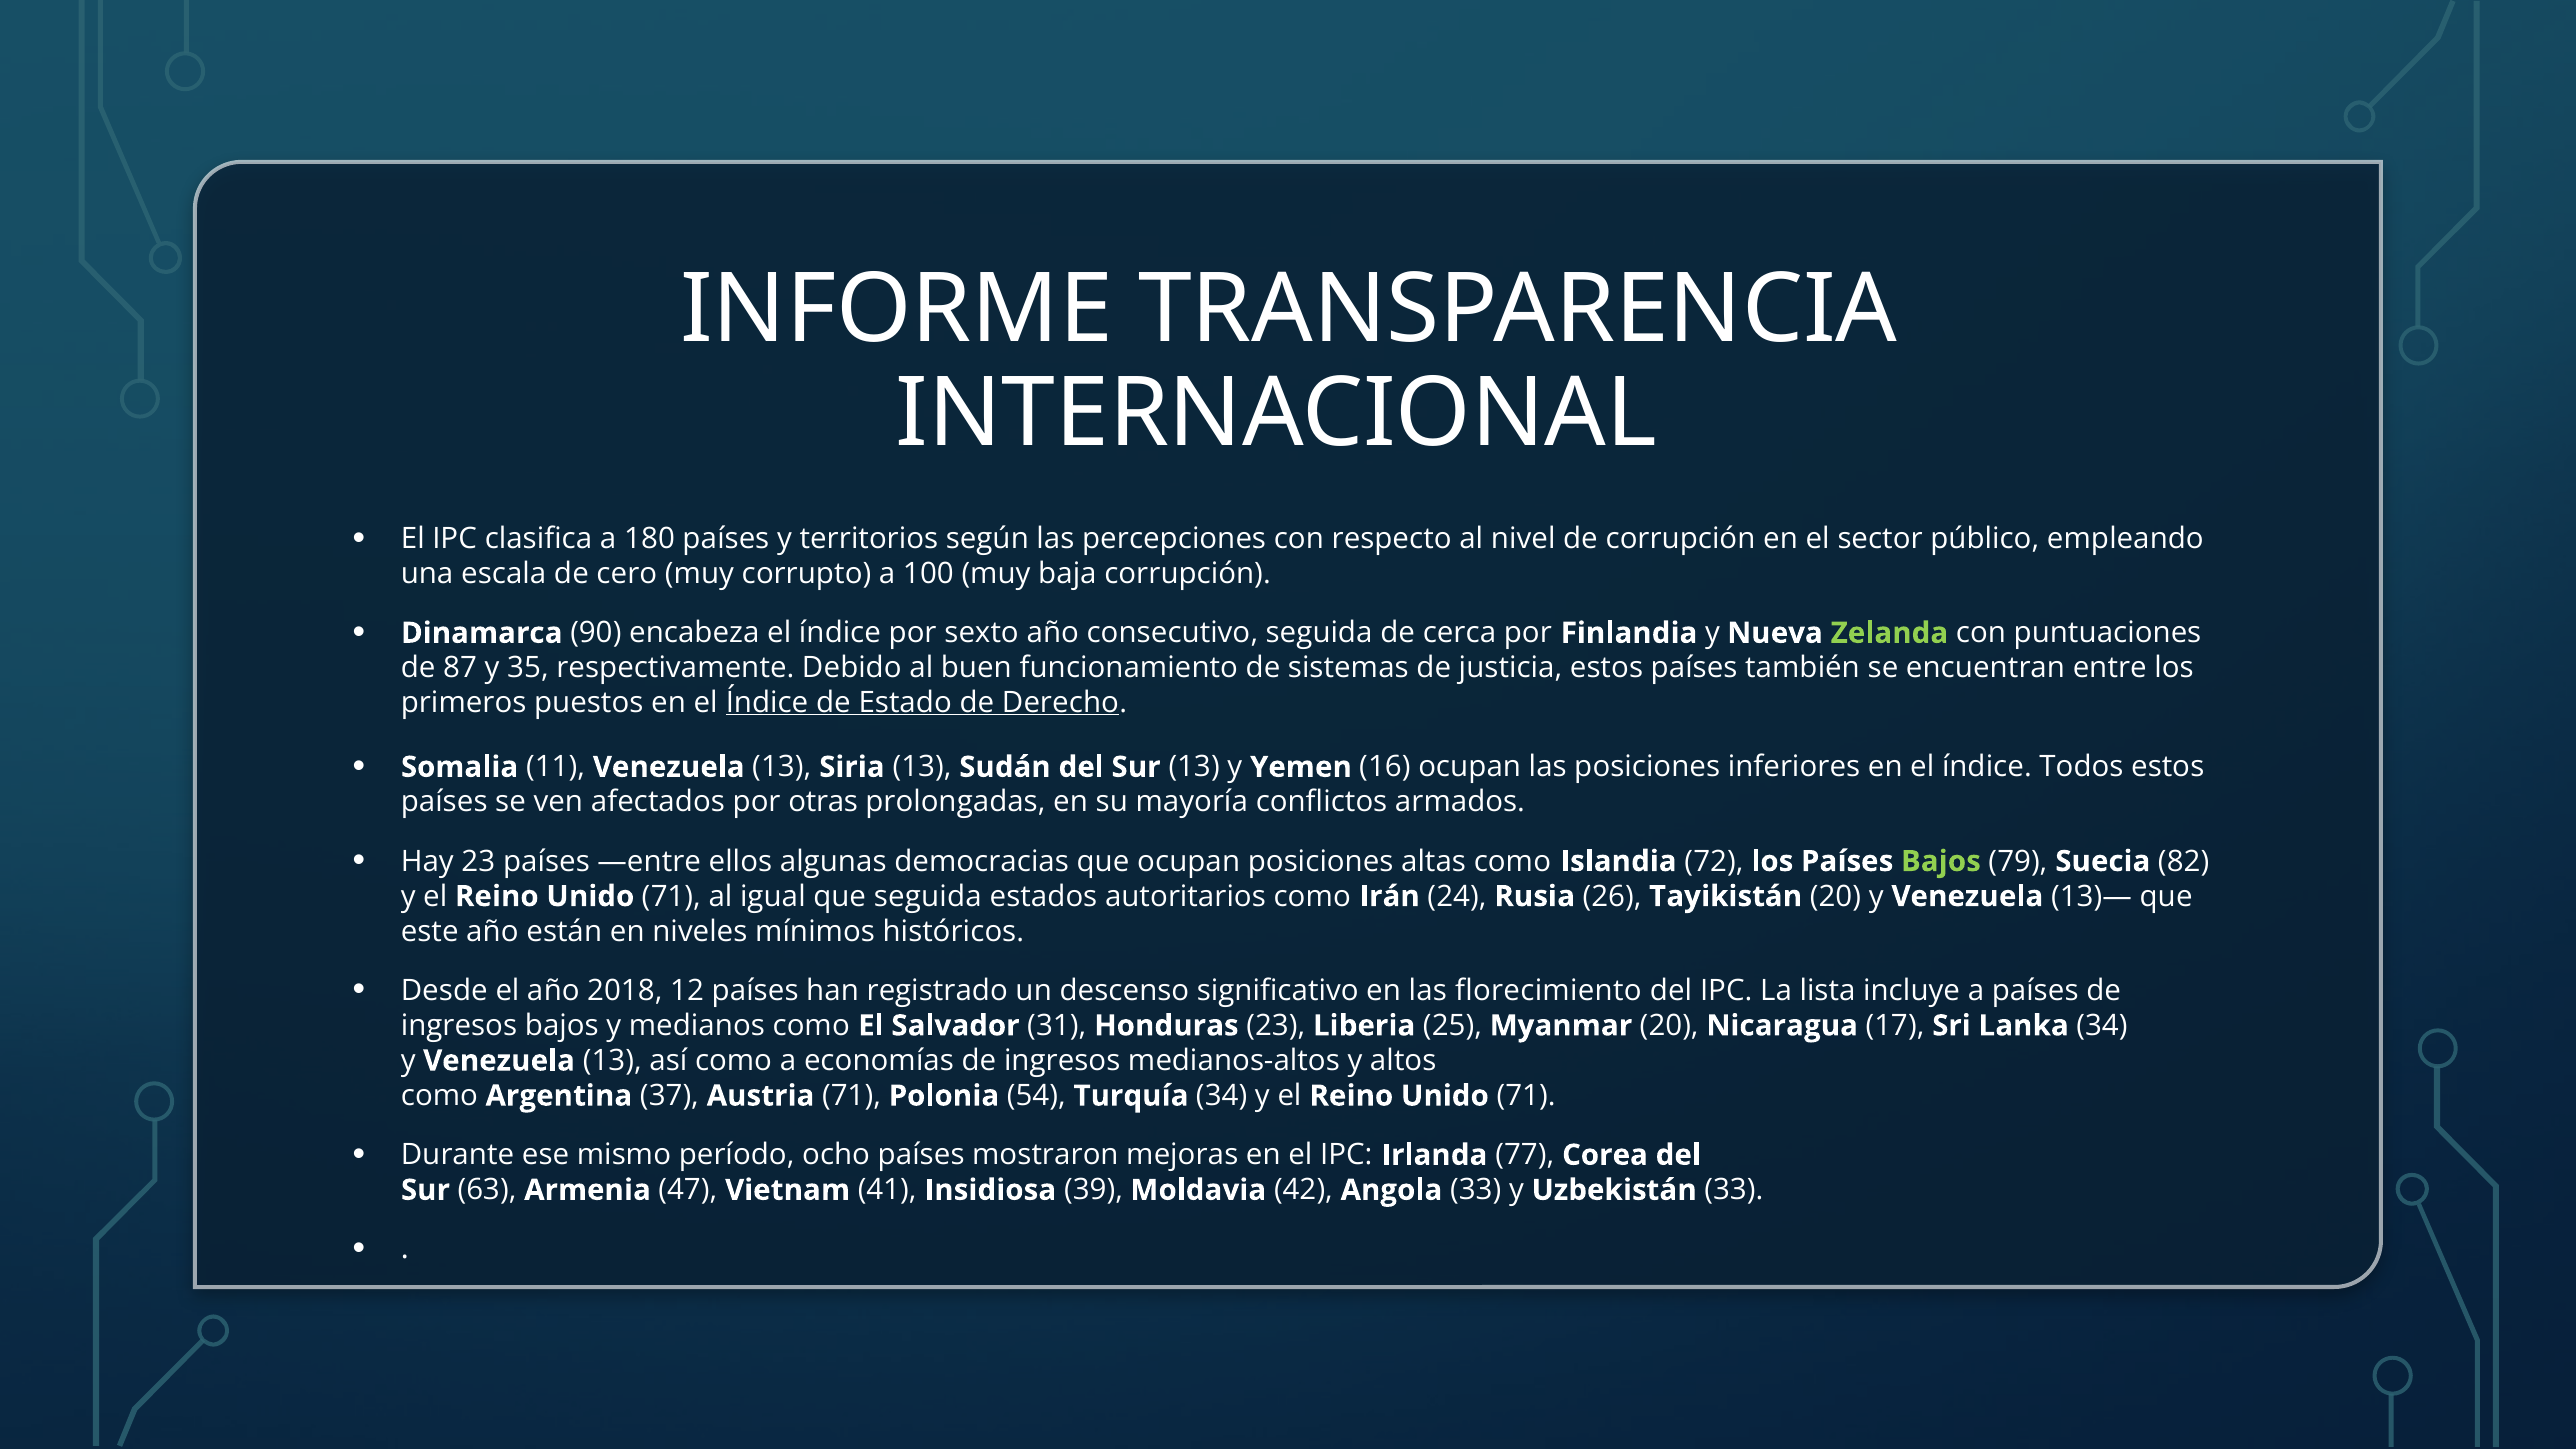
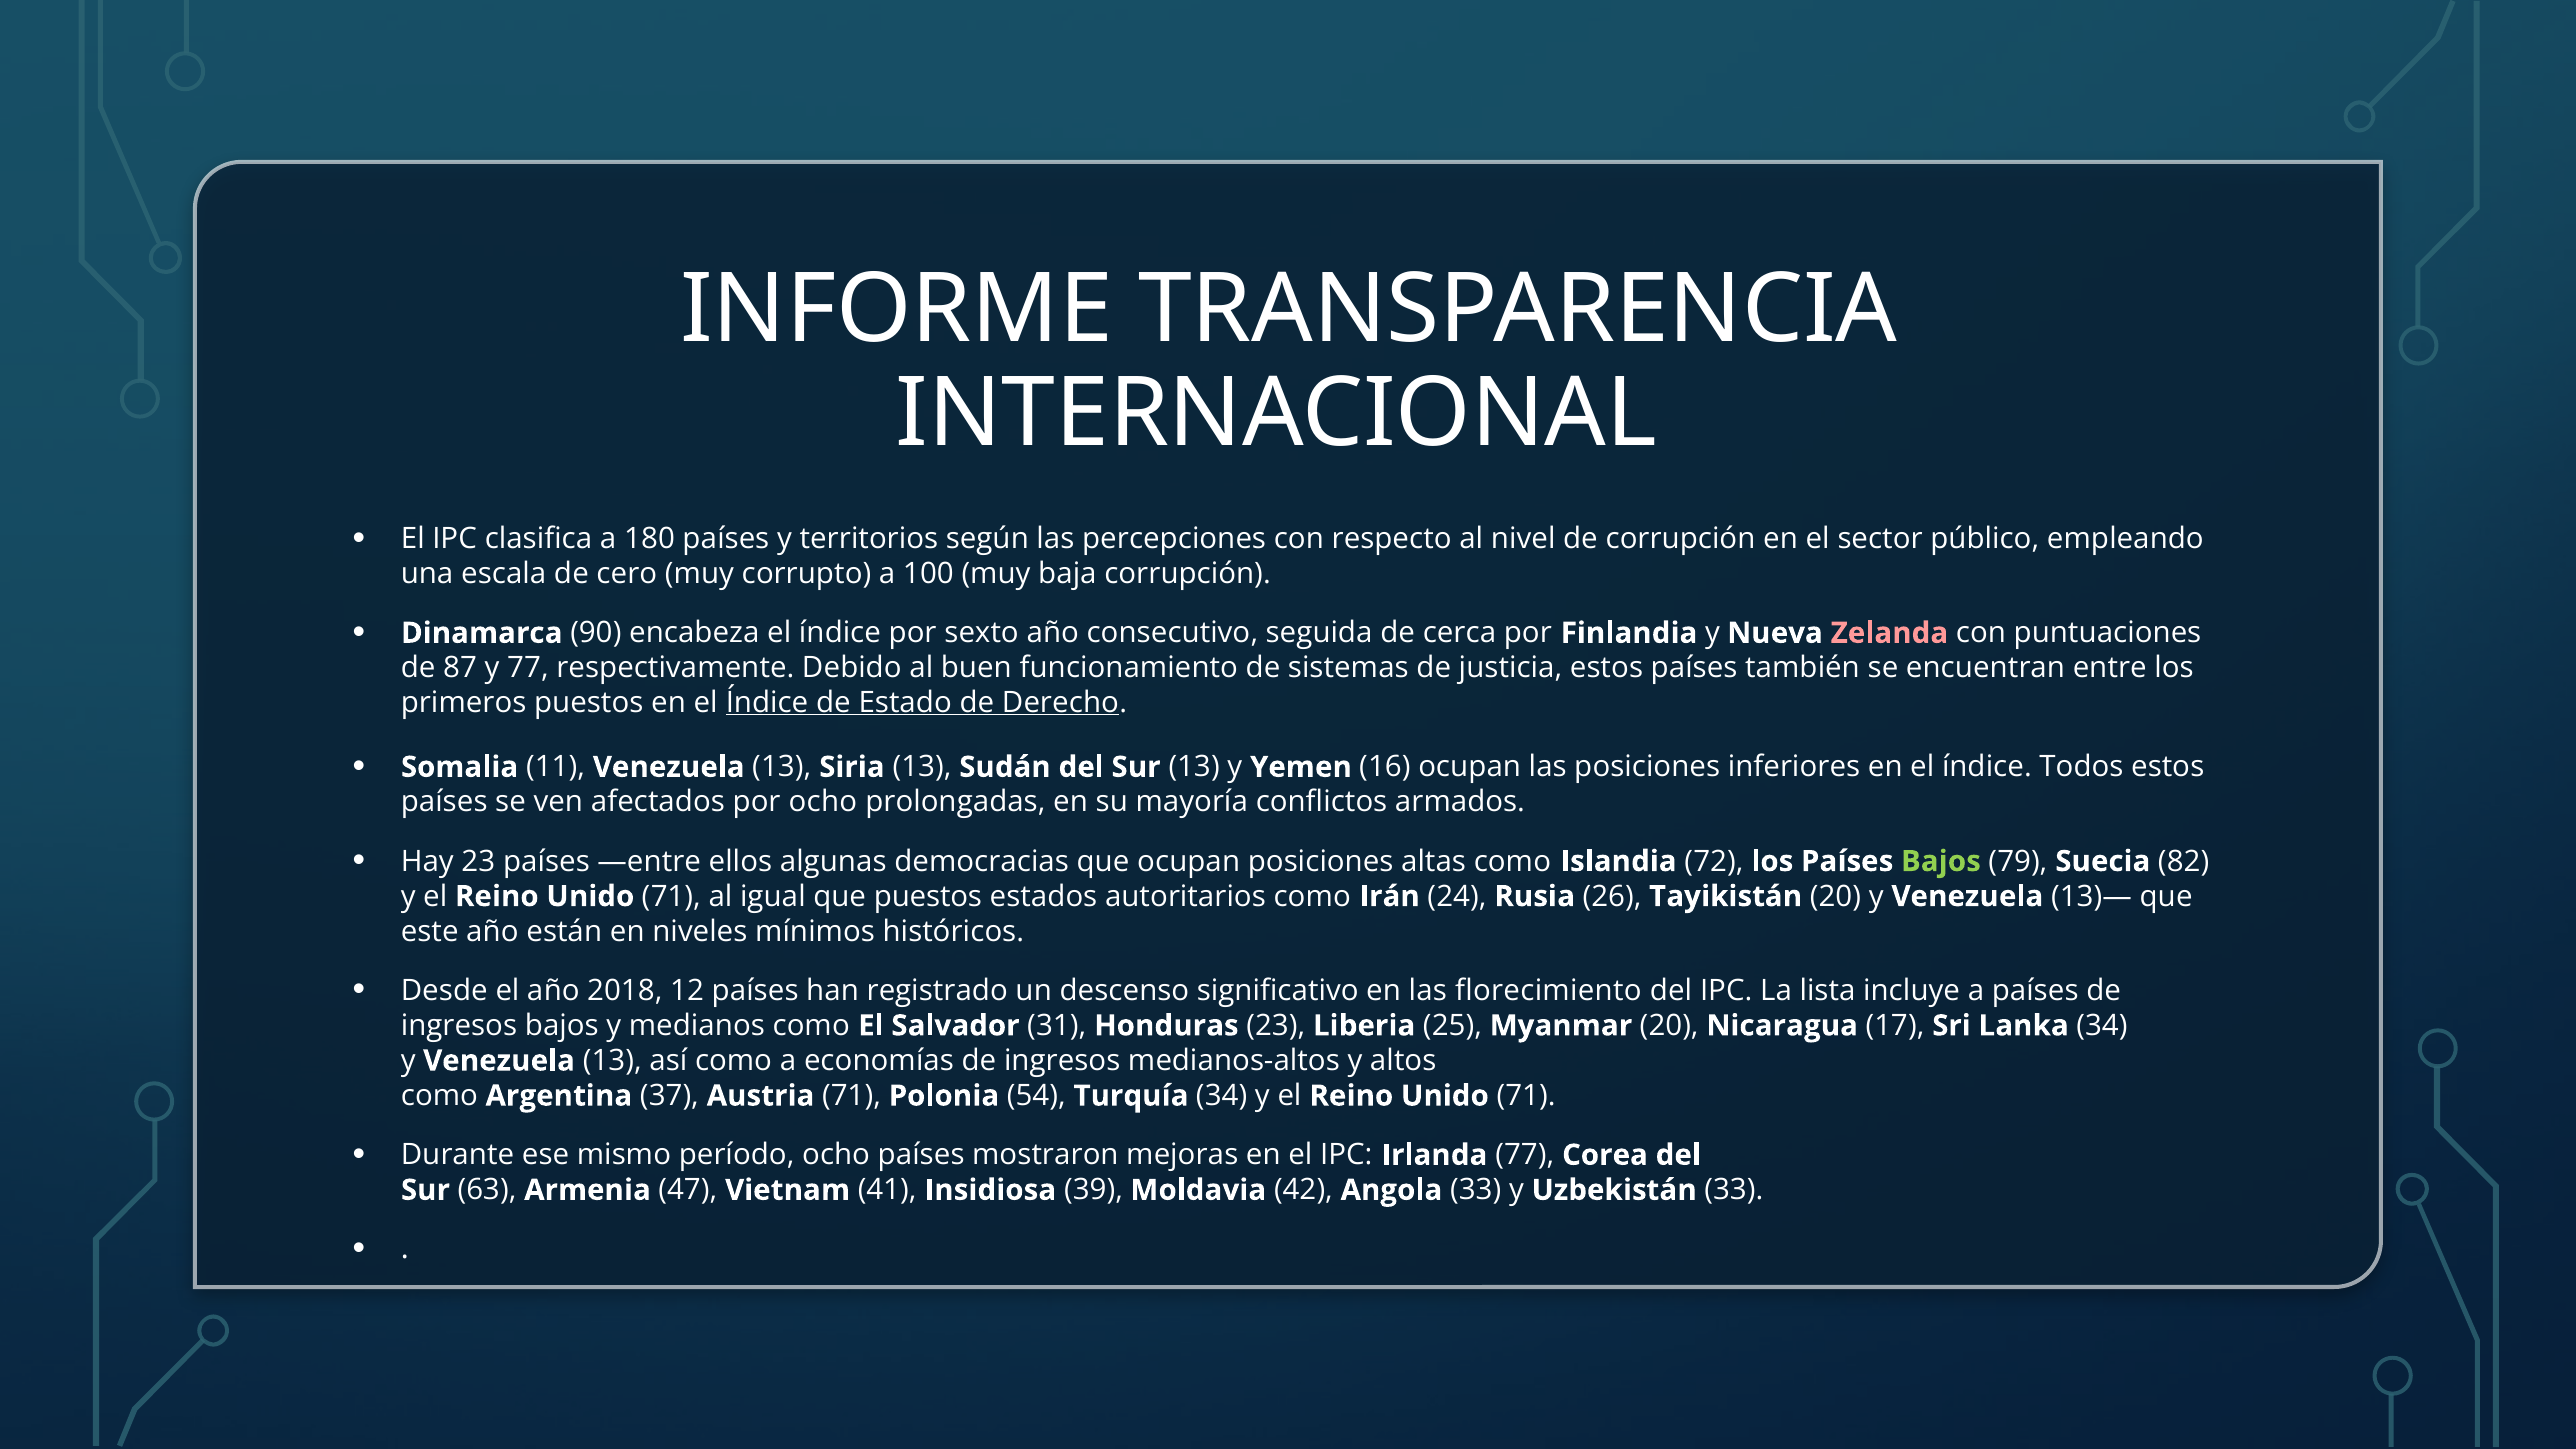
Zelanda colour: light green -> pink
y 35: 35 -> 77
por otras: otras -> ocho
que seguida: seguida -> puestos
